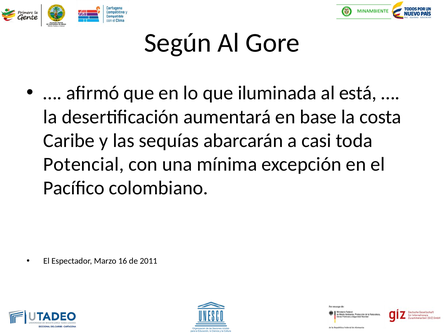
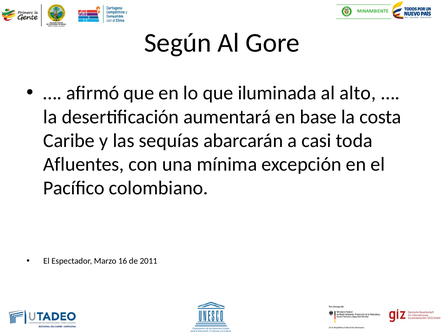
está: está -> alto
Potencial: Potencial -> Afluentes
